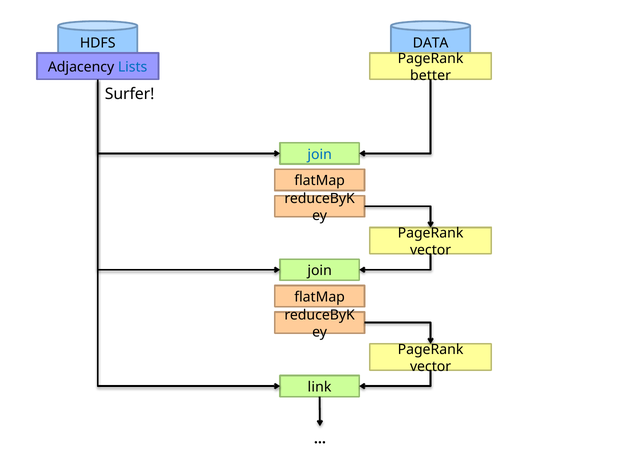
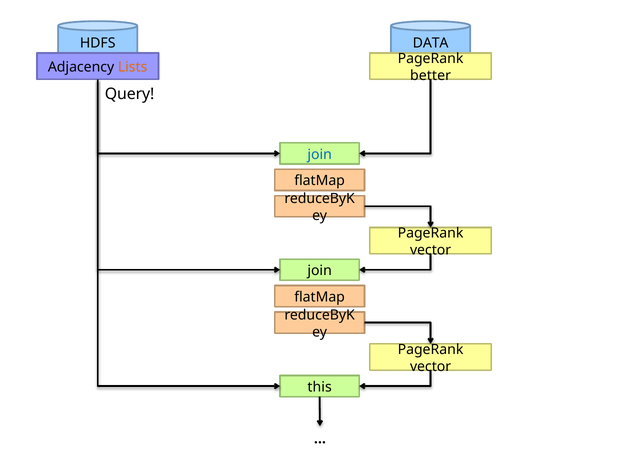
Lists colour: blue -> orange
Surfer: Surfer -> Query
link: link -> this
